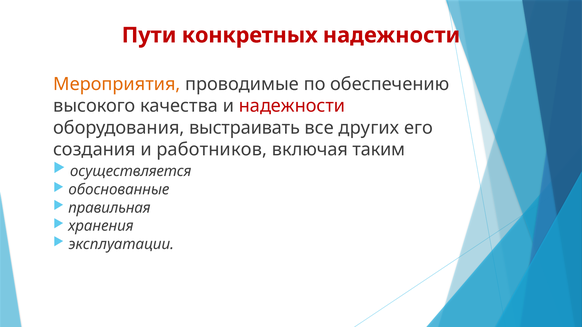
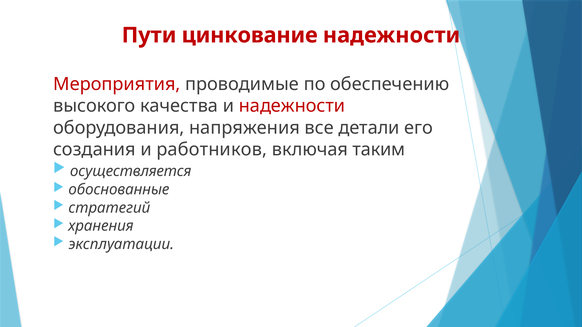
конкретных: конкретных -> цинкование
Мероприятия colour: orange -> red
выстраивать: выстраивать -> напряжения
других: других -> детали
правильная: правильная -> стратегий
